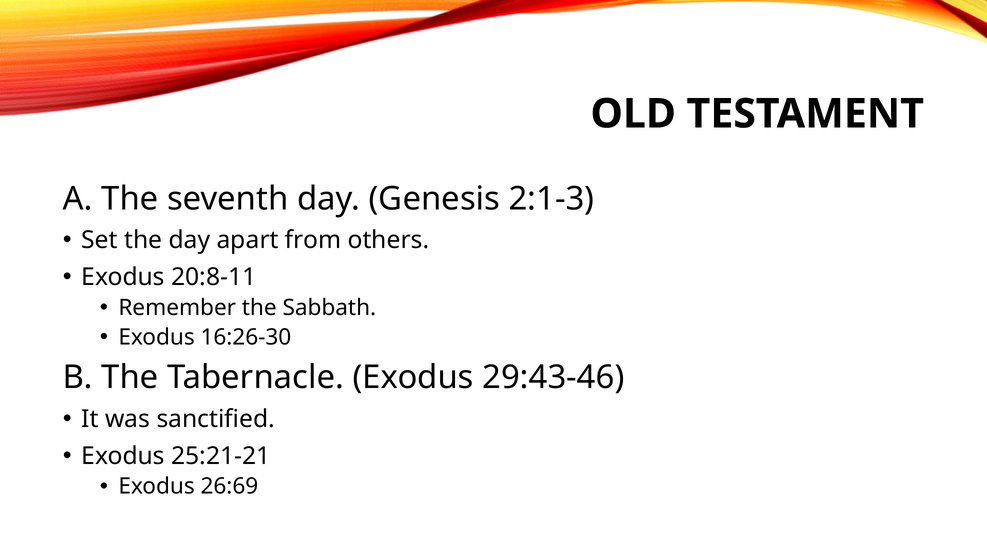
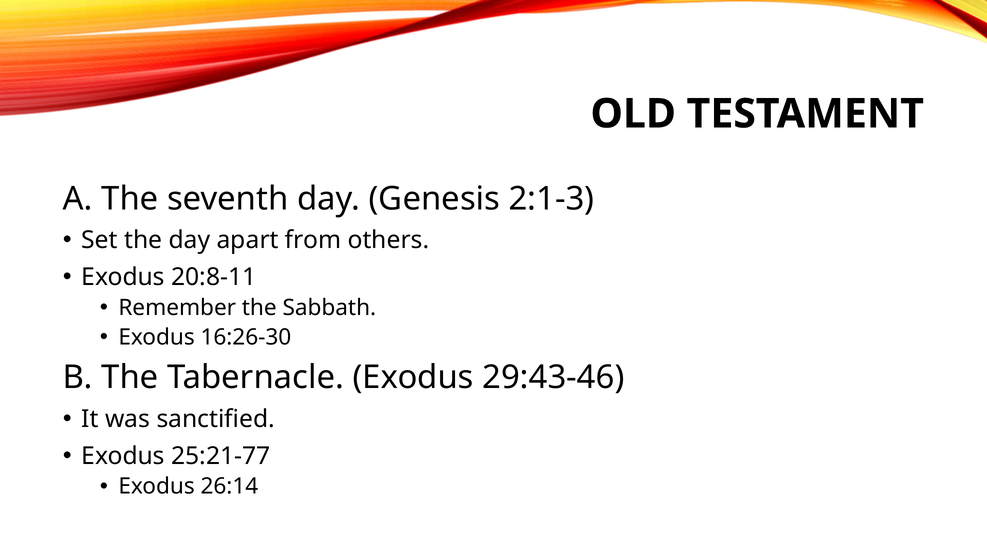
25:21-21: 25:21-21 -> 25:21-77
26:69: 26:69 -> 26:14
